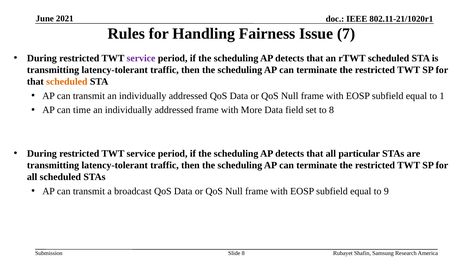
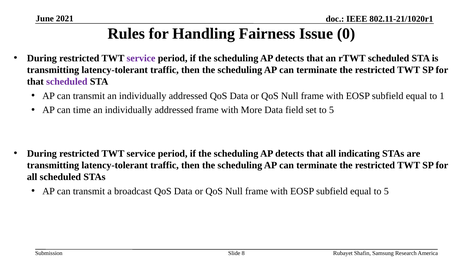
7: 7 -> 0
scheduled at (67, 82) colour: orange -> purple
set to 8: 8 -> 5
particular: particular -> indicating
equal to 9: 9 -> 5
